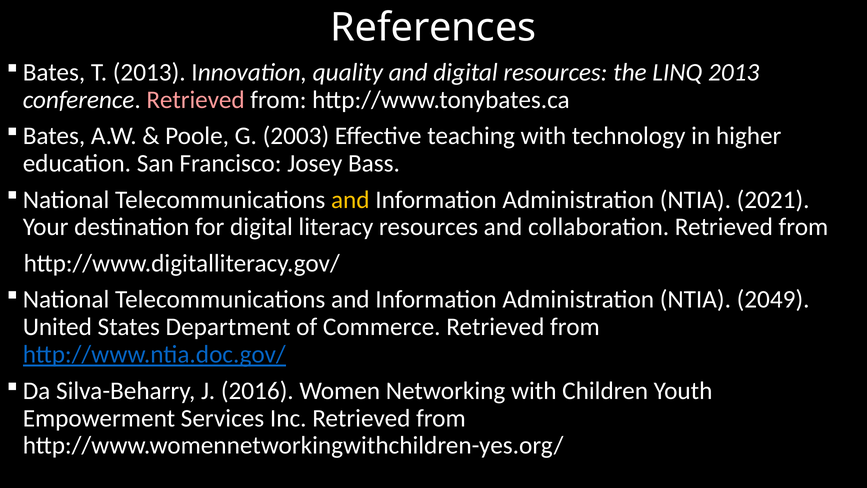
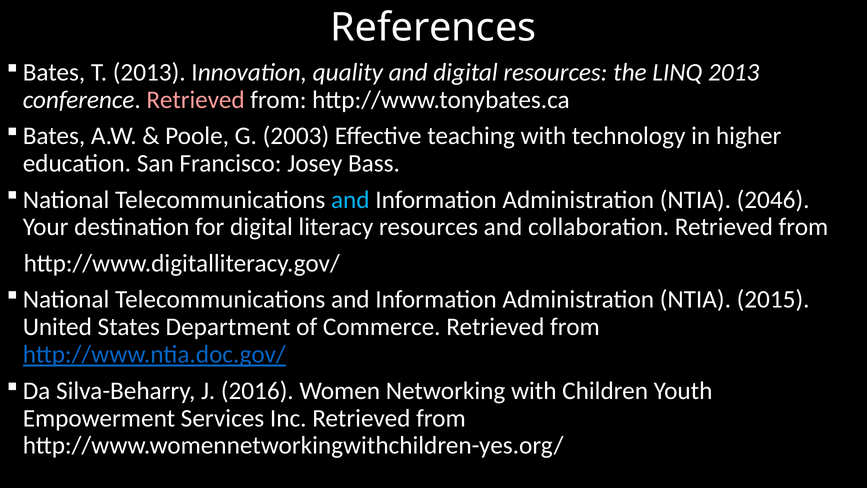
and at (350, 200) colour: yellow -> light blue
2021: 2021 -> 2046
2049: 2049 -> 2015
